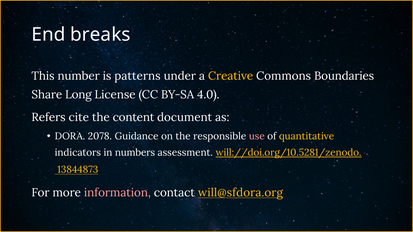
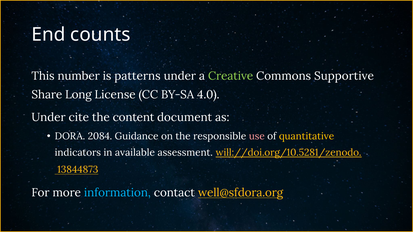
breaks: breaks -> counts
Creative colour: yellow -> light green
Boundaries: Boundaries -> Supportive
Refers at (49, 118): Refers -> Under
2078: 2078 -> 2084
numbers: numbers -> available
information colour: pink -> light blue
will@sfdora.org: will@sfdora.org -> well@sfdora.org
